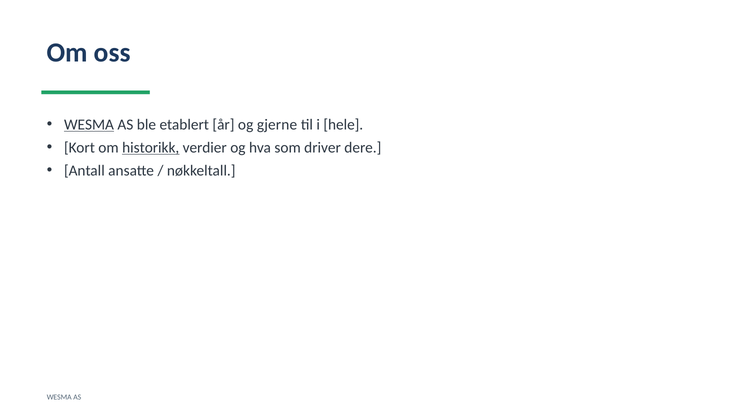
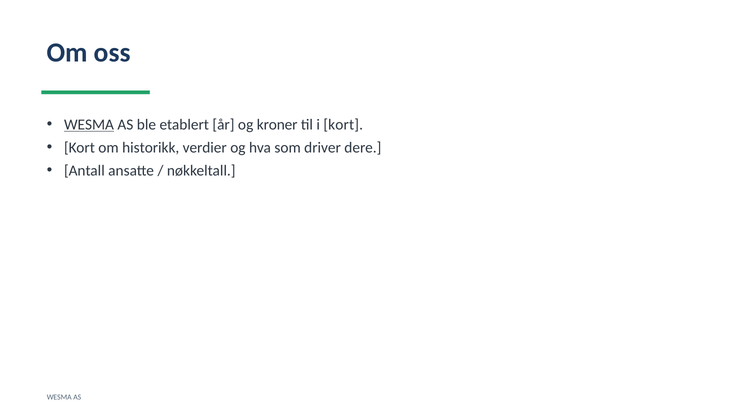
gjerne: gjerne -> kroner
i hele: hele -> kort
historikk underline: present -> none
